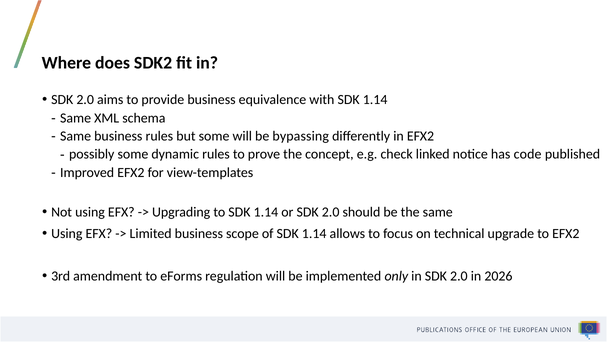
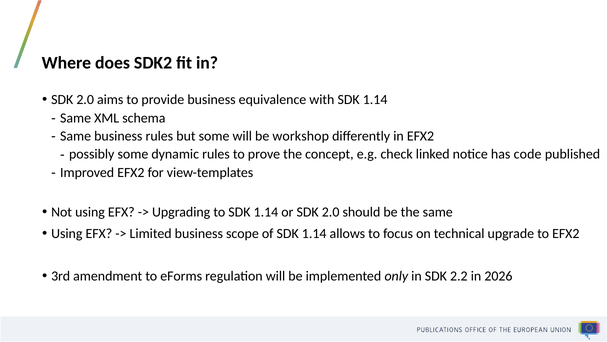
bypassing: bypassing -> workshop
in SDK 2.0: 2.0 -> 2.2
